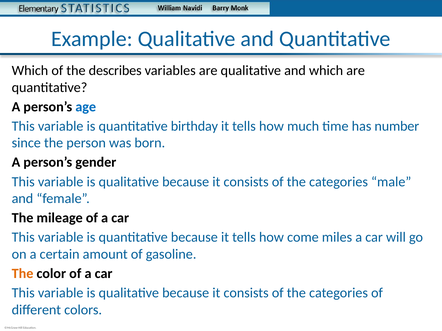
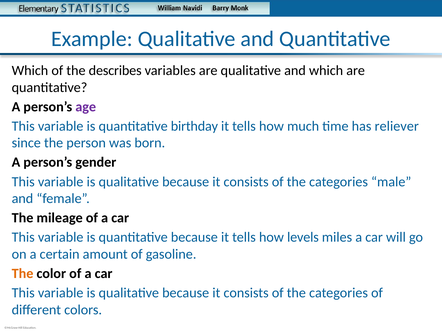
age colour: blue -> purple
number: number -> reliever
come: come -> levels
